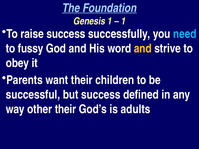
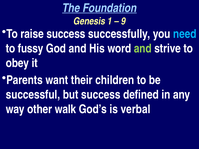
1 at (123, 21): 1 -> 9
and at (143, 49) colour: yellow -> light green
other their: their -> walk
adults: adults -> verbal
